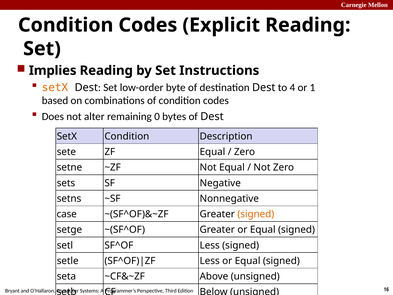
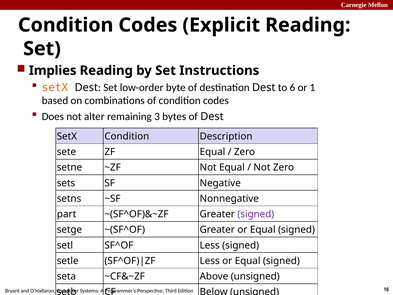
4: 4 -> 6
0: 0 -> 3
case: case -> part
signed at (256, 214) colour: orange -> purple
